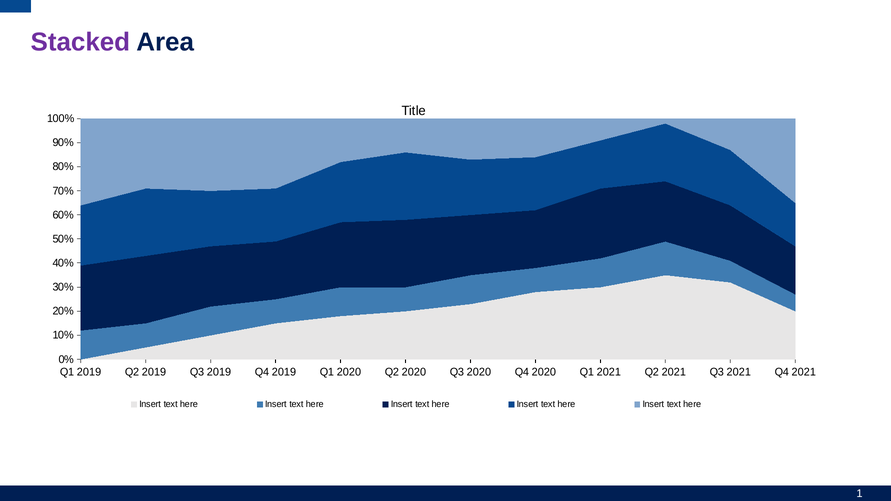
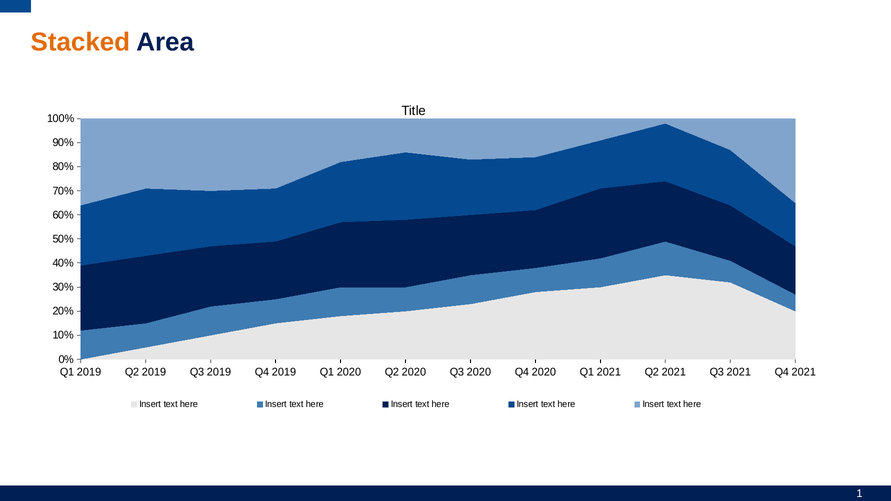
Stacked colour: purple -> orange
